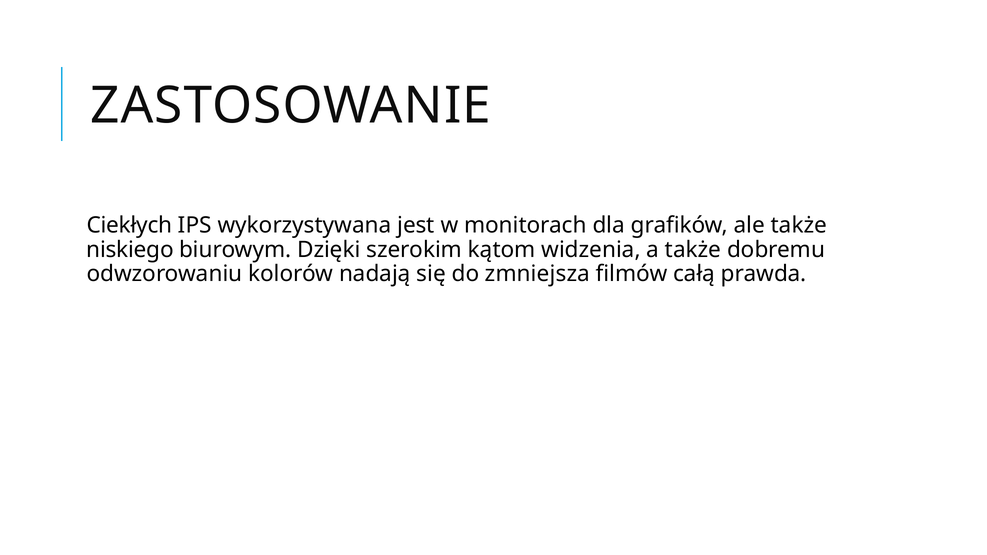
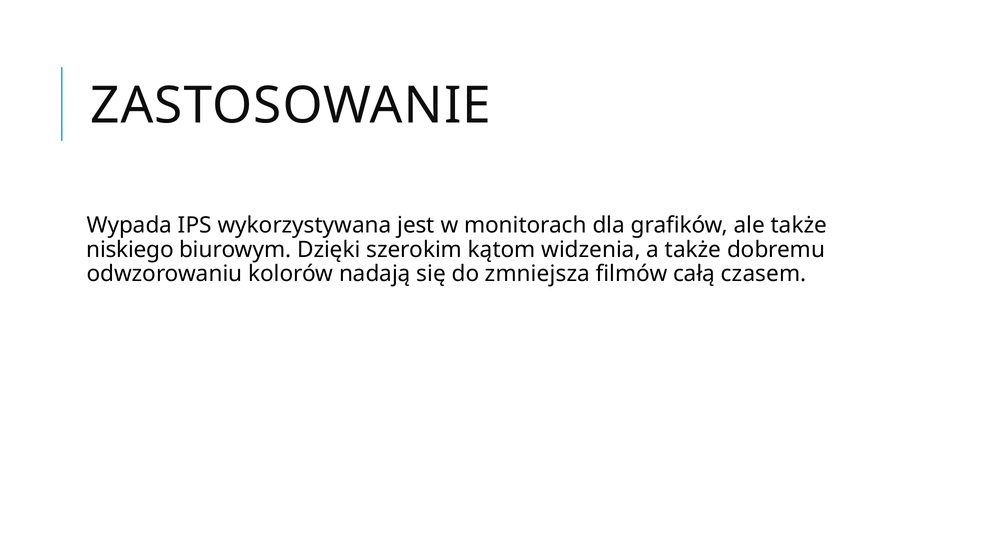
Ciekłych: Ciekłych -> Wypada
prawda: prawda -> czasem
